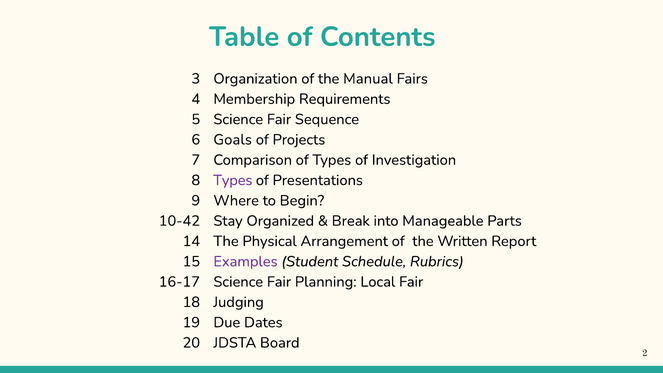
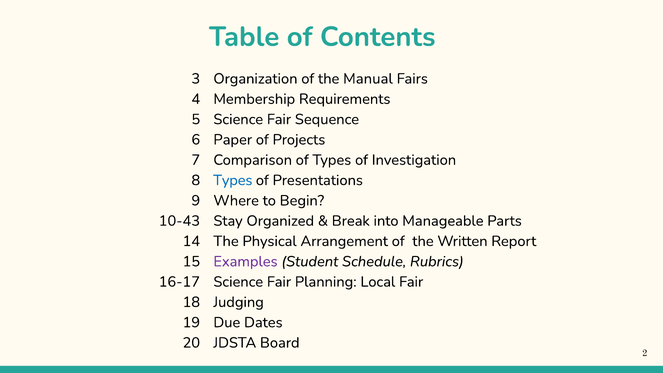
Goals: Goals -> Paper
Types at (233, 180) colour: purple -> blue
10-42: 10-42 -> 10-43
